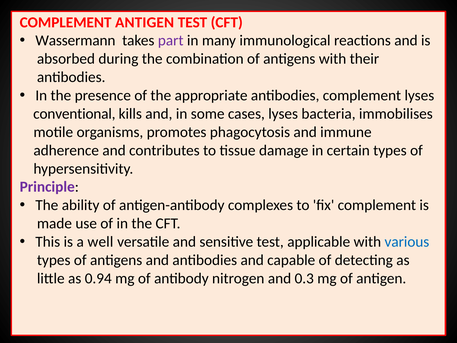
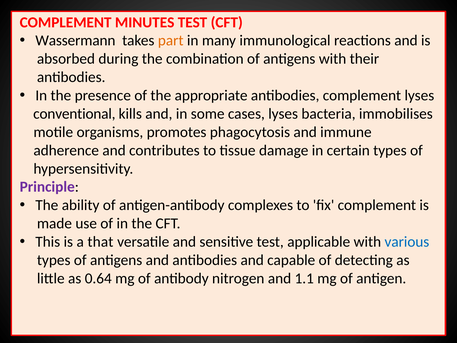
COMPLEMENT ANTIGEN: ANTIGEN -> MINUTES
part colour: purple -> orange
well: well -> that
0.94: 0.94 -> 0.64
0.3: 0.3 -> 1.1
